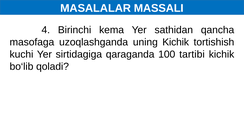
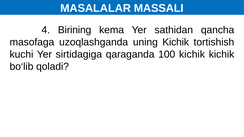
Birinchi: Birinchi -> Birining
100 tartibi: tartibi -> kichik
